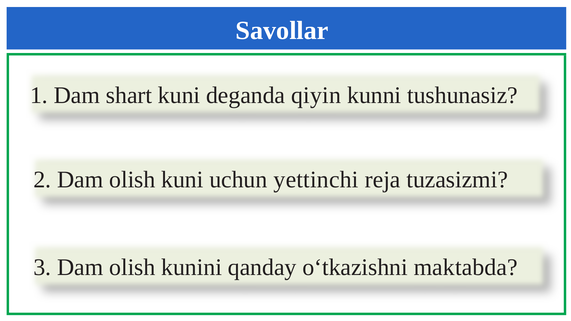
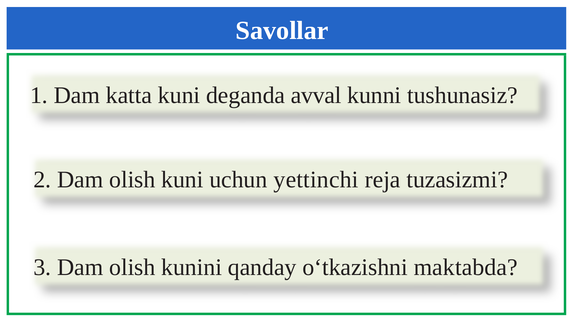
shart: shart -> katta
qiyin: qiyin -> avval
